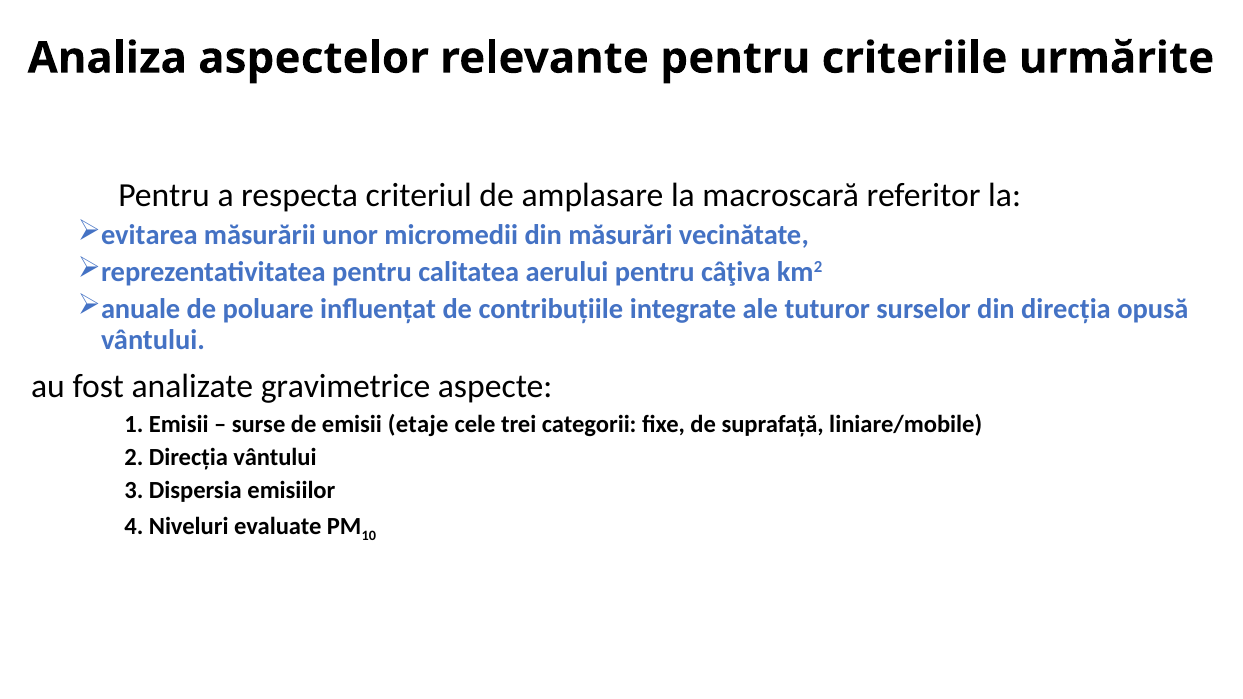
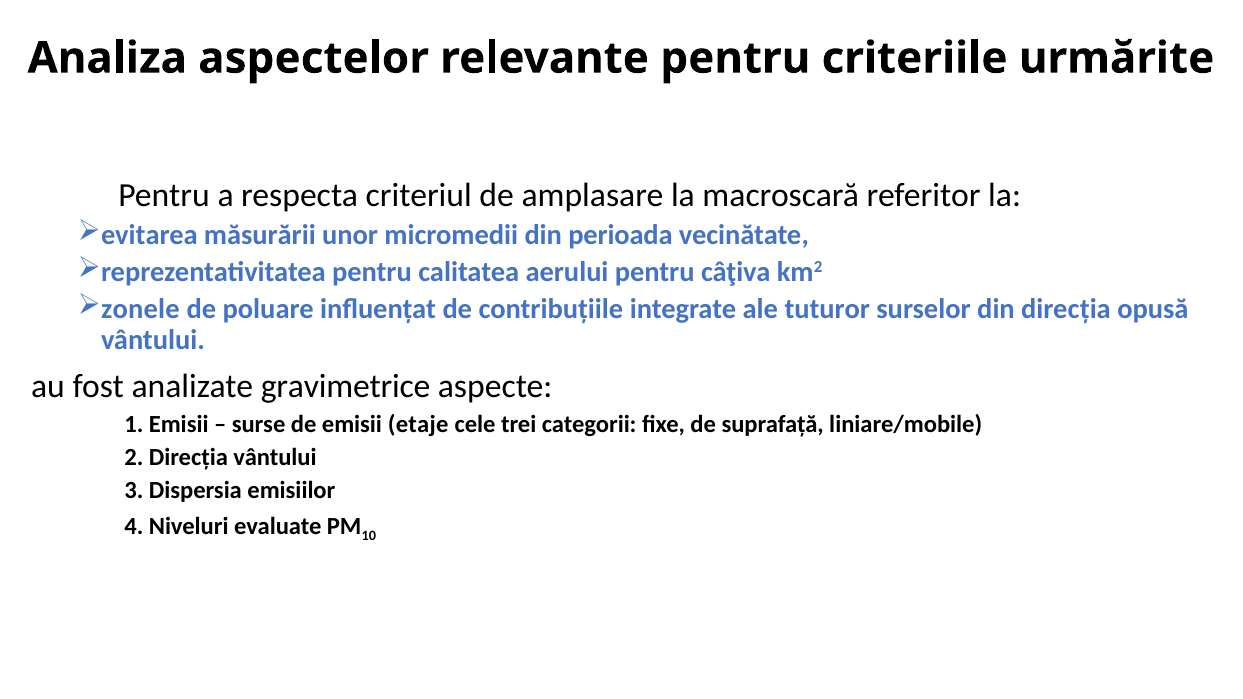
măsurări: măsurări -> perioada
anuale: anuale -> zonele
